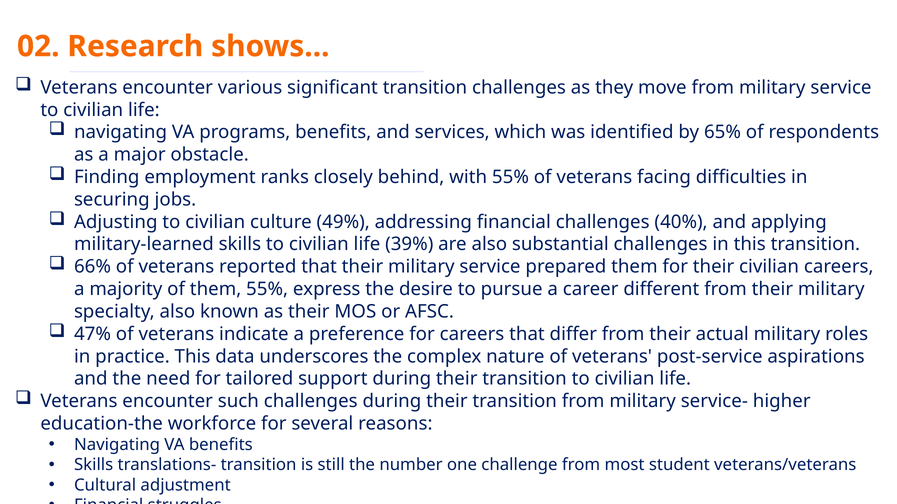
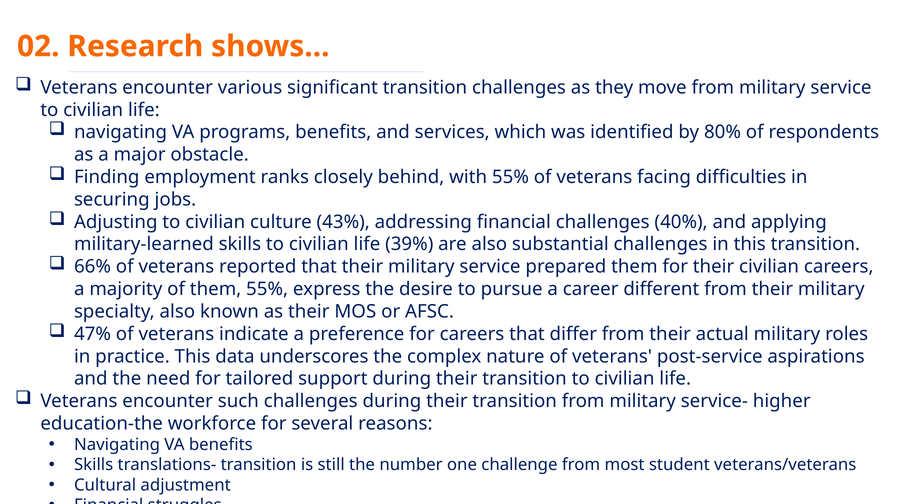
65%: 65% -> 80%
49%: 49% -> 43%
